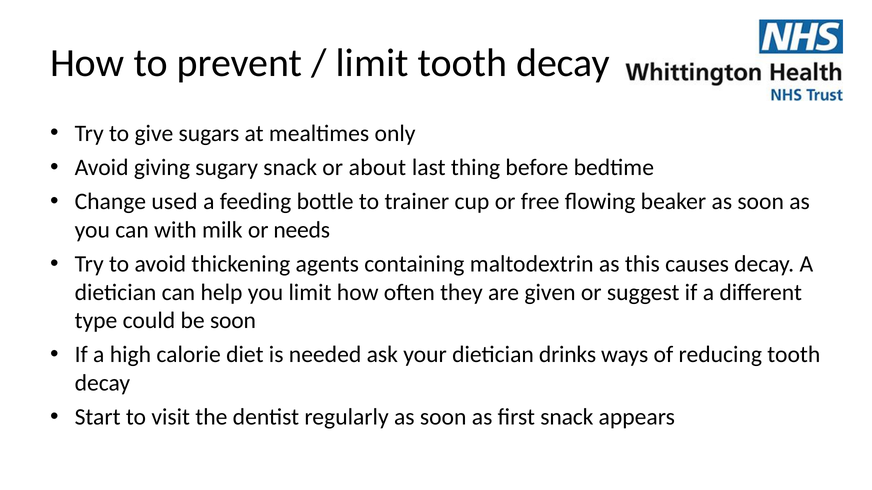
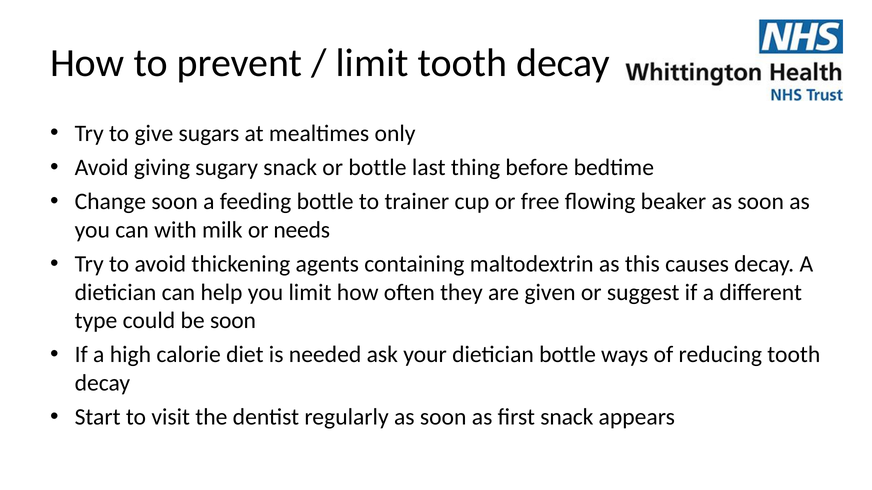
or about: about -> bottle
Change used: used -> soon
dietician drinks: drinks -> bottle
